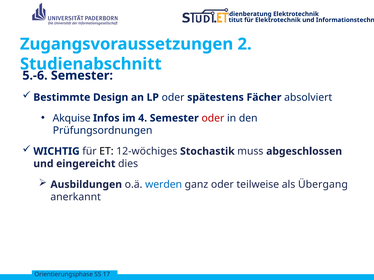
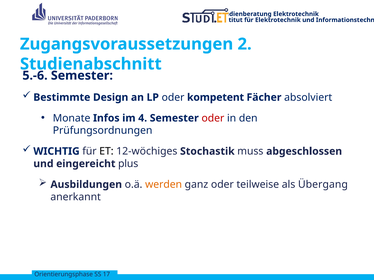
spätestens: spätestens -> kompetent
Akquise: Akquise -> Monate
dies: dies -> plus
werden colour: blue -> orange
